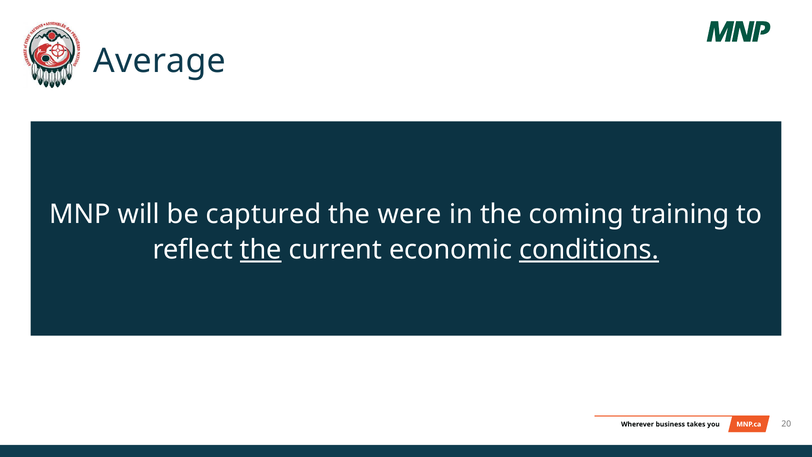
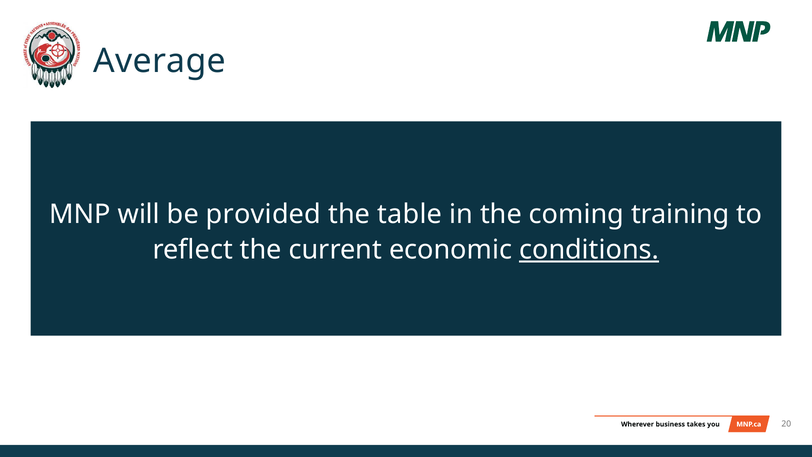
captured: captured -> provided
were: were -> table
the at (261, 250) underline: present -> none
